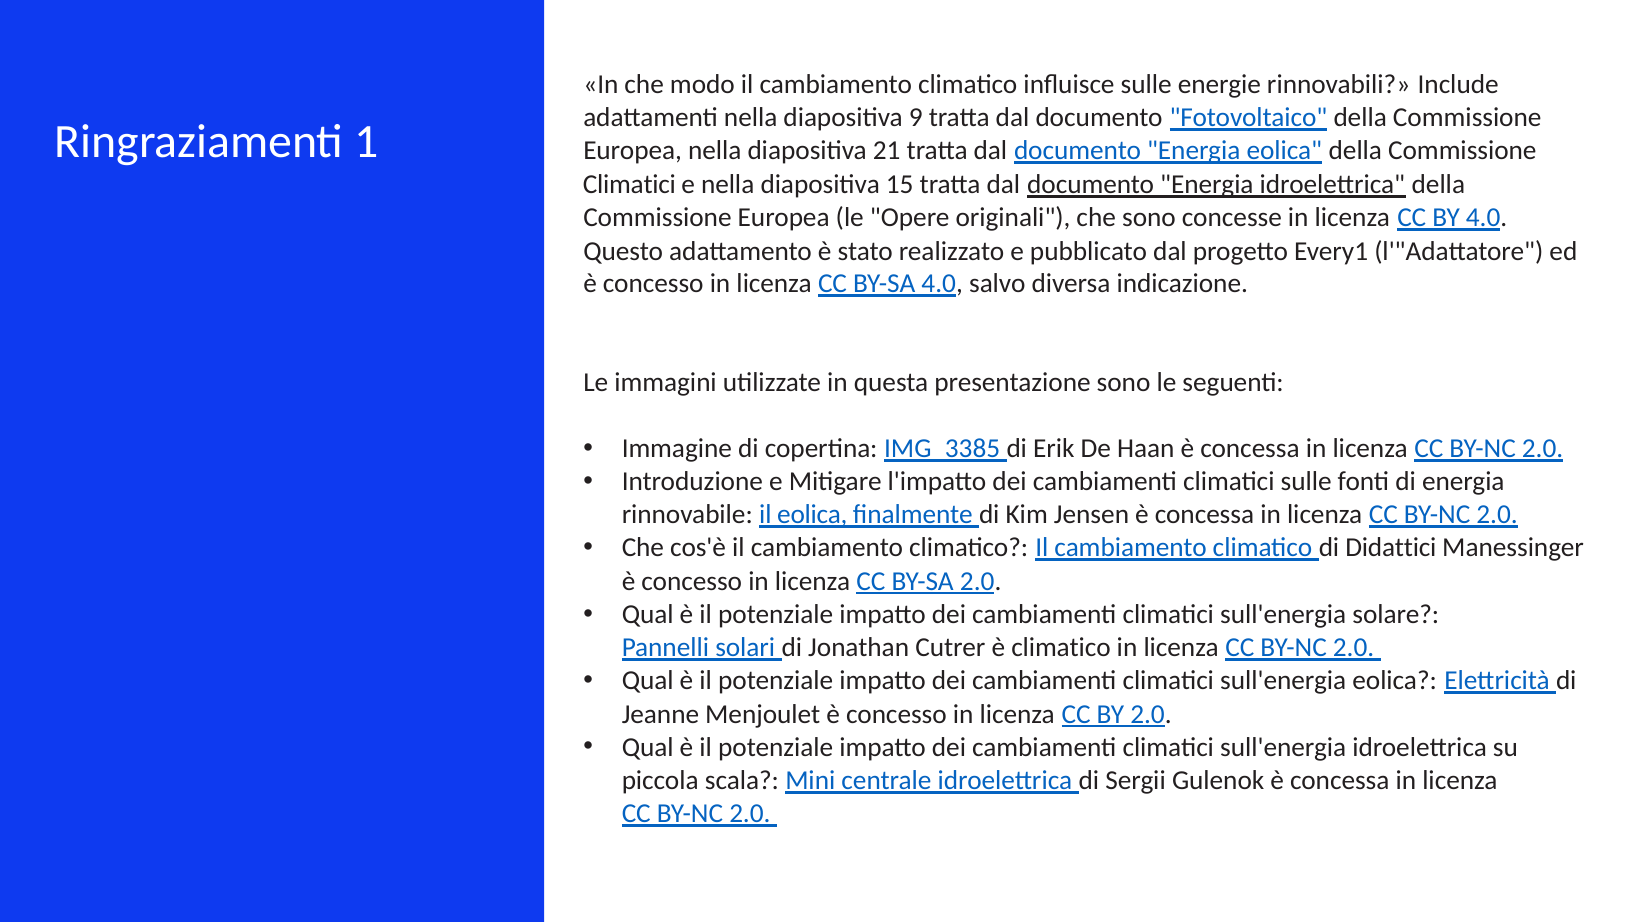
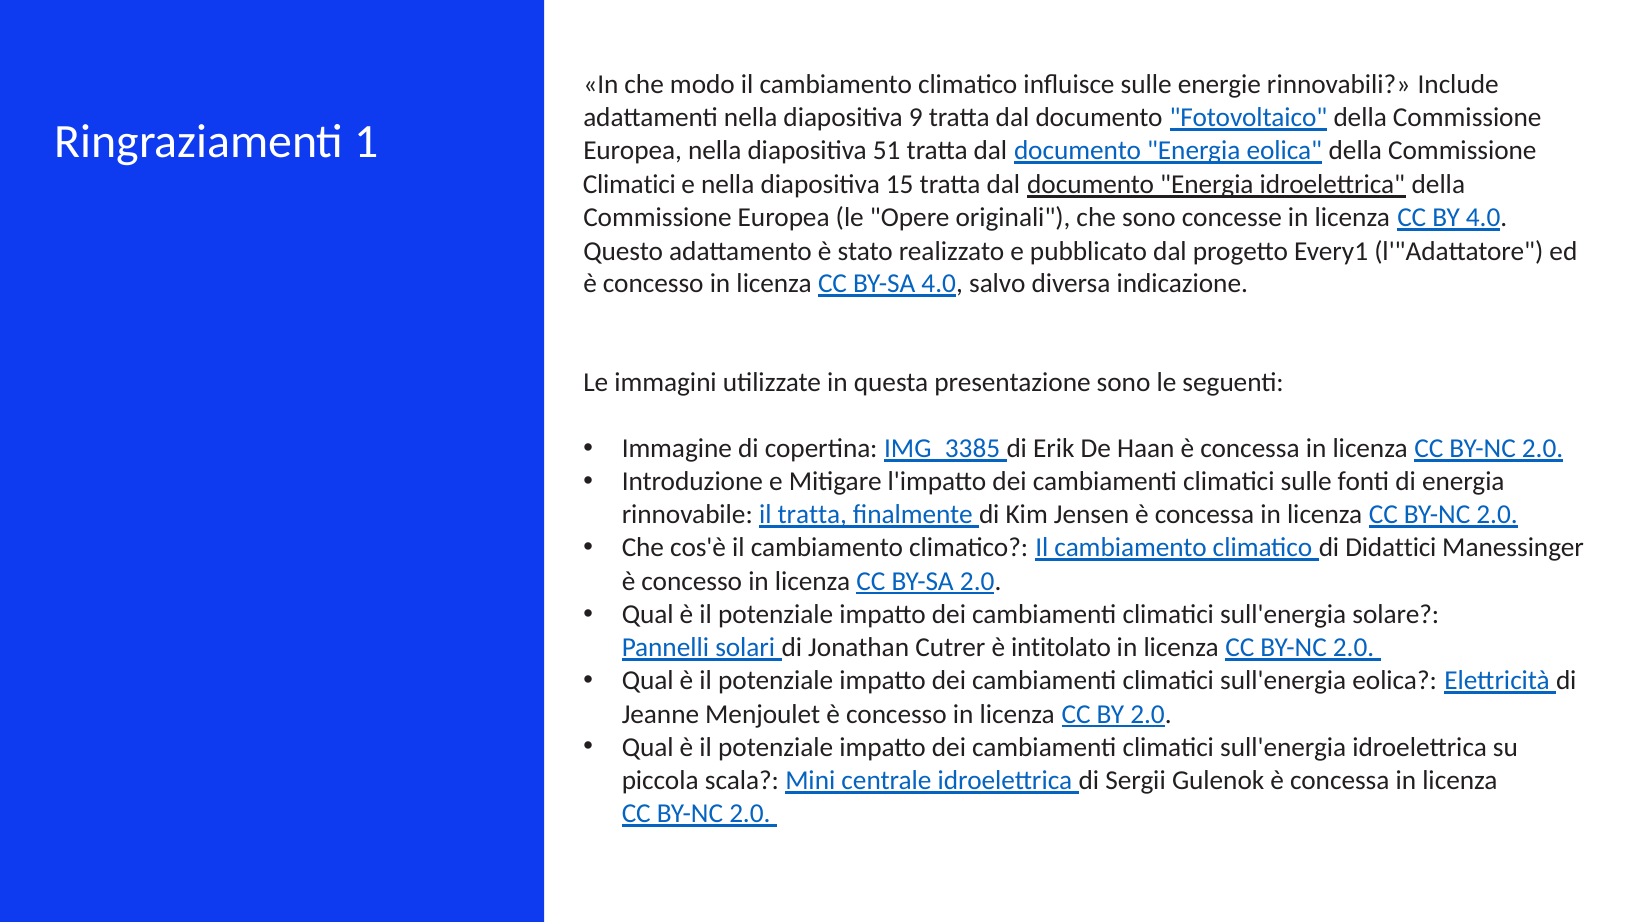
21: 21 -> 51
il eolica: eolica -> tratta
è climatico: climatico -> intitolato
